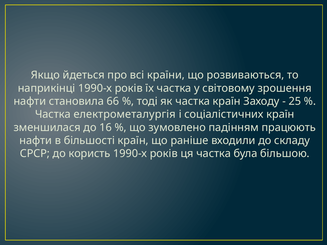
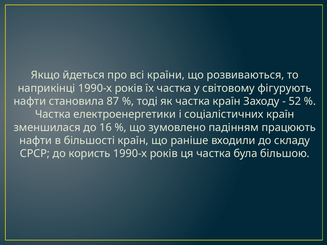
зрошення: зрошення -> фігурують
66: 66 -> 87
25: 25 -> 52
електрометалургія: електрометалургія -> електроенергетики
